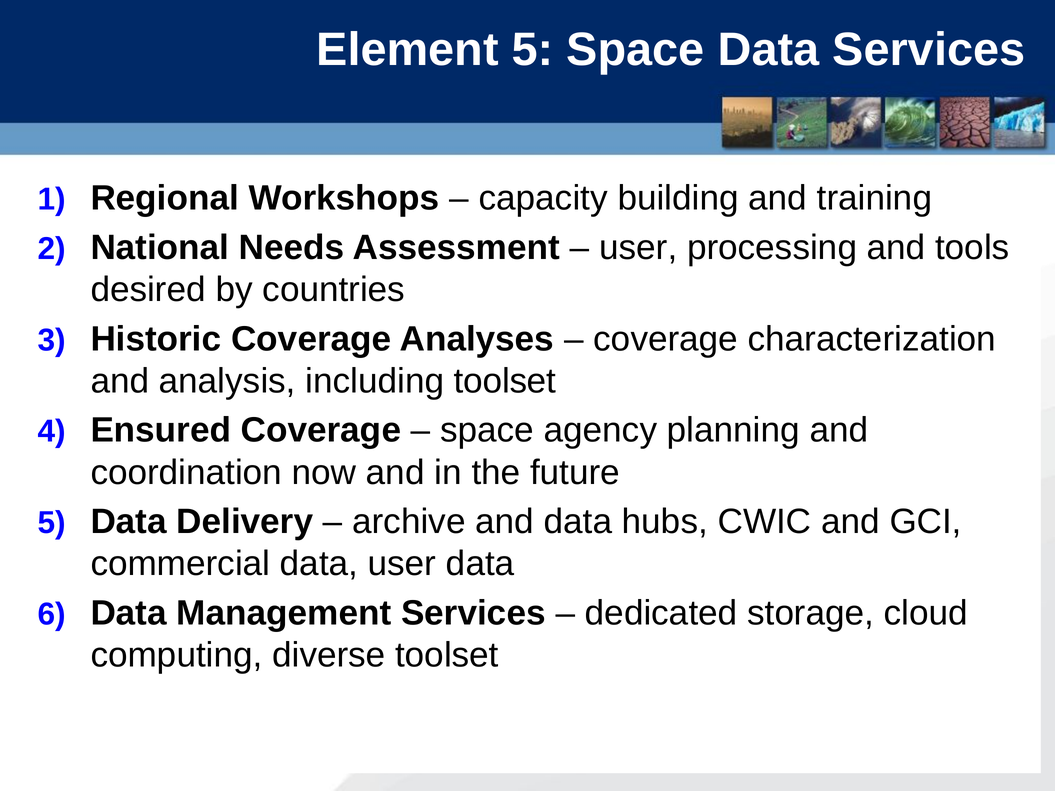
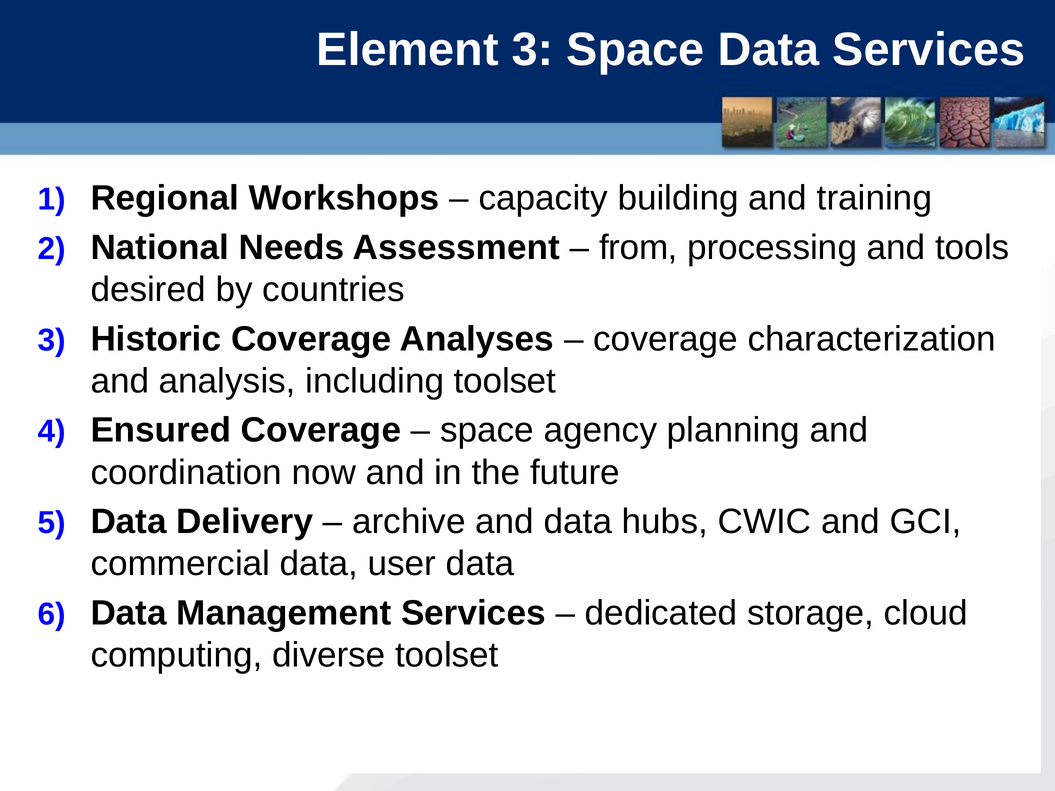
Element 5: 5 -> 3
user at (638, 248): user -> from
